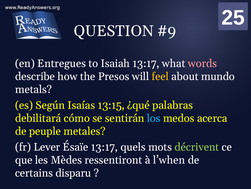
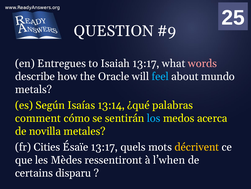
Presos: Presos -> Oracle
feel colour: yellow -> light blue
13:15: 13:15 -> 13:14
debilitará: debilitará -> comment
peuple: peuple -> novilla
Lever: Lever -> Cities
décrivent colour: light green -> yellow
